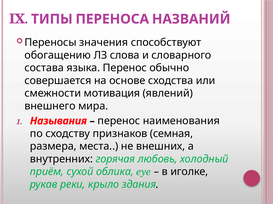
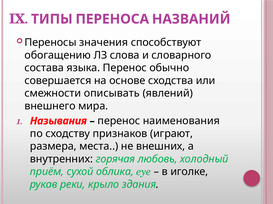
мотивация: мотивация -> описывать
семная: семная -> играют
